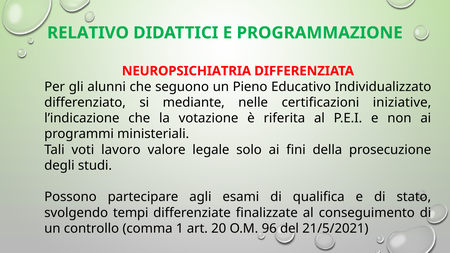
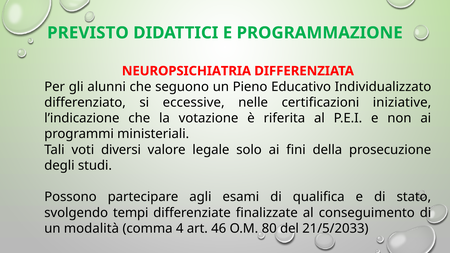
RELATIVO: RELATIVO -> PREVISTO
mediante: mediante -> eccessive
lavoro: lavoro -> diversi
controllo: controllo -> modalità
1: 1 -> 4
20: 20 -> 46
96: 96 -> 80
21/5/2021: 21/5/2021 -> 21/5/2033
